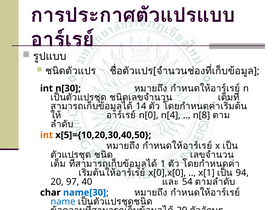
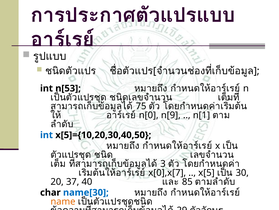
n[30: n[30 -> n[53
14: 14 -> 75
n[4: n[4 -> n[9
n[8: n[8 -> n[1
int at (47, 135) colour: orange -> blue
1: 1 -> 3
x[0],x[0: x[0],x[0 -> x[0],x[7
x[1: x[1 -> x[5
94 at (242, 172): 94 -> 30
97: 97 -> 37
54: 54 -> 85
name colour: blue -> orange
